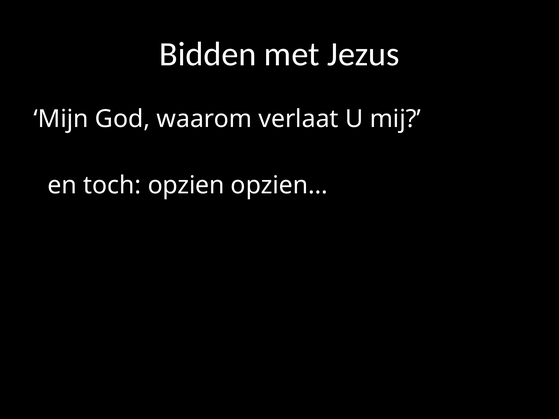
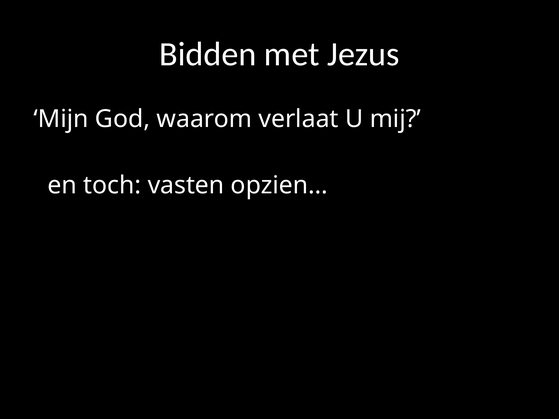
opzien: opzien -> vasten
